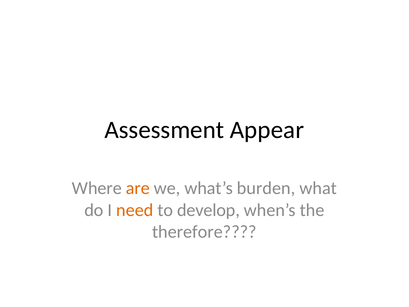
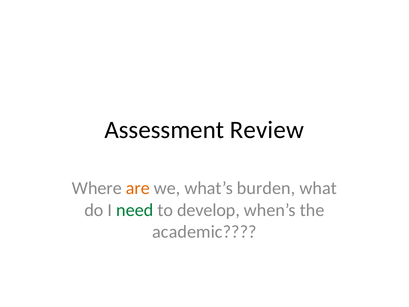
Appear: Appear -> Review
need colour: orange -> green
therefore: therefore -> academic
